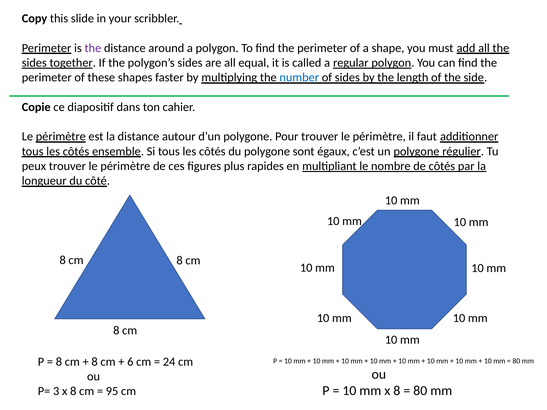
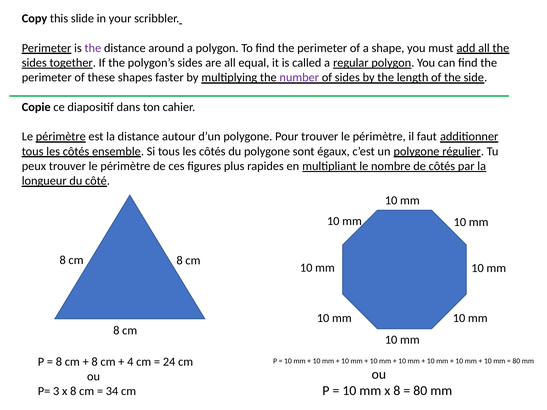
number colour: blue -> purple
6: 6 -> 4
95: 95 -> 34
